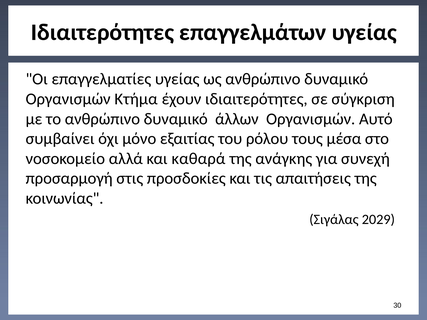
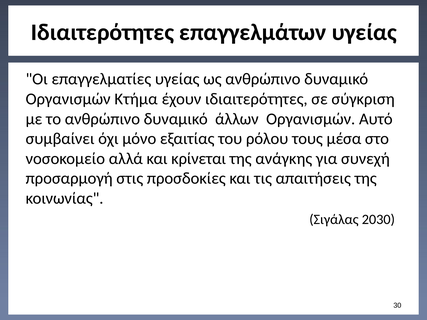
καθαρά: καθαρά -> κρίνεται
2029: 2029 -> 2030
